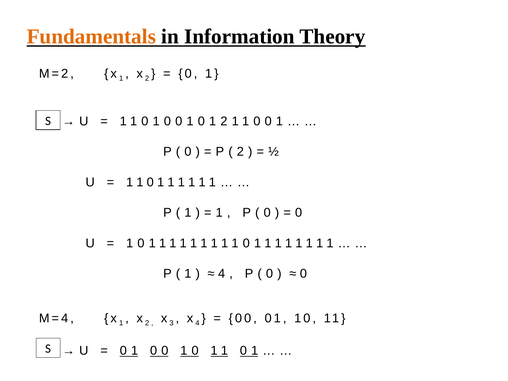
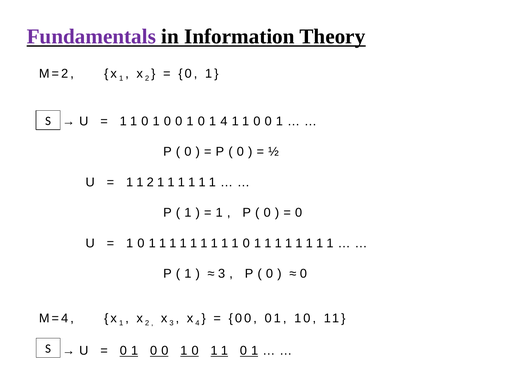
Fundamentals colour: orange -> purple
1 2: 2 -> 4
2 at (240, 152): 2 -> 0
0 at (150, 182): 0 -> 2
4 at (222, 274): 4 -> 3
